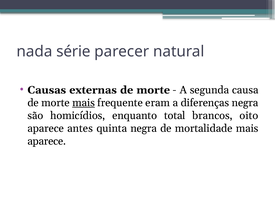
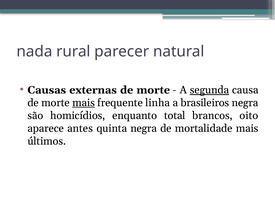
série: série -> rural
segunda underline: none -> present
eram: eram -> linha
diferenças: diferenças -> brasileiros
aparece at (47, 141): aparece -> últimos
